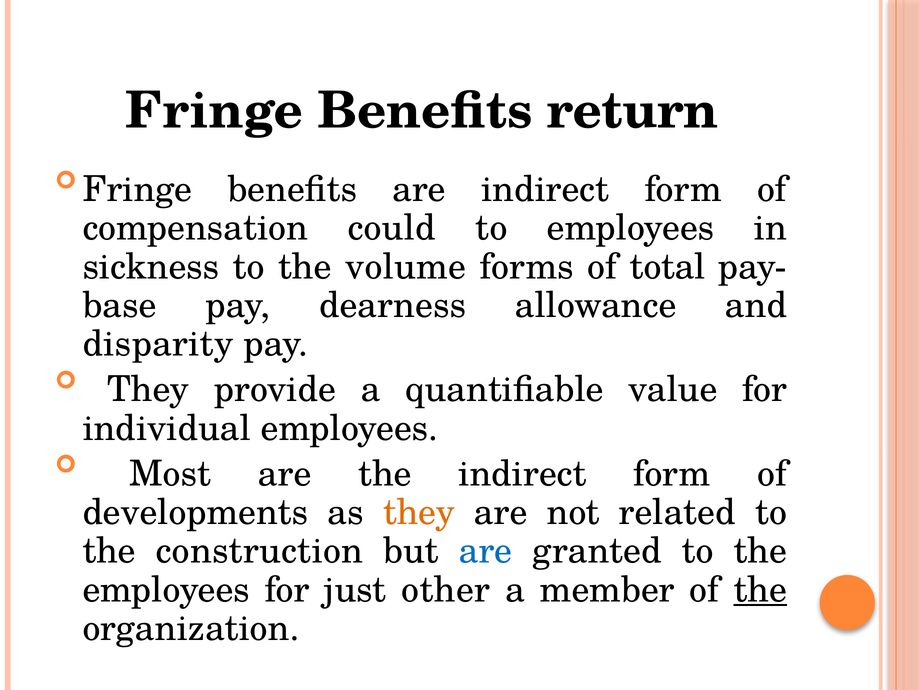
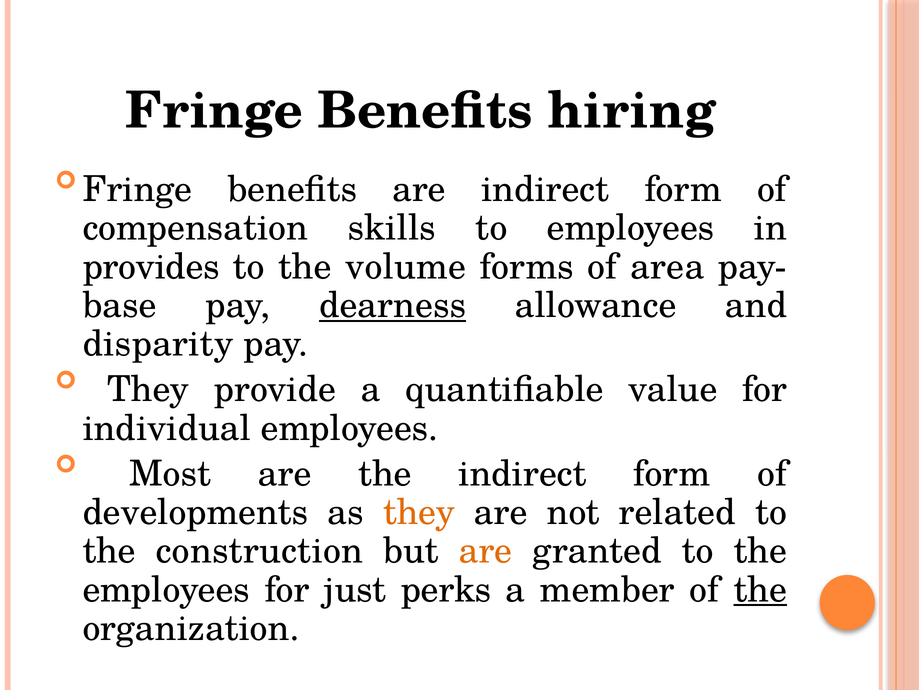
return: return -> hiring
could: could -> skills
sickness: sickness -> provides
total: total -> area
dearness underline: none -> present
are at (485, 550) colour: blue -> orange
other: other -> perks
